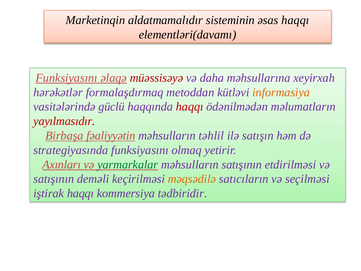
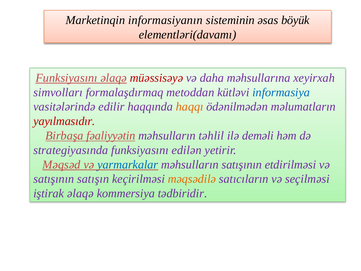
aldatmamalıdır: aldatmamalıdır -> informasiyanın
əsas haqqı: haqqı -> böyük
hərəkətlər: hərəkətlər -> simvolları
informasiya colour: orange -> blue
güclü: güclü -> edilir
haqqı at (190, 107) colour: red -> orange
satışın: satışın -> deməli
olmaq: olmaq -> edilən
Axınları: Axınları -> Məqsəd
yarmarkalar colour: green -> blue
deməli: deməli -> satışın
iştirak haqqı: haqqı -> əlaqə
